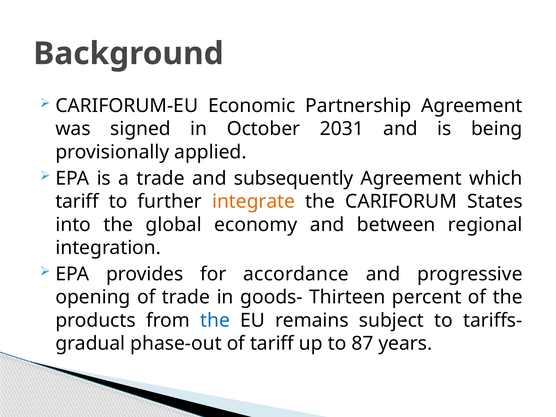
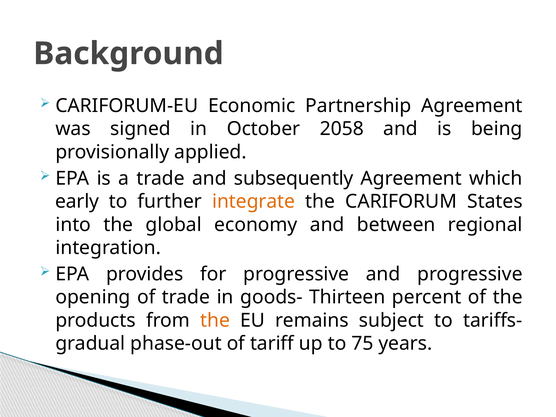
2031: 2031 -> 2058
tariff at (77, 201): tariff -> early
for accordance: accordance -> progressive
the at (215, 320) colour: blue -> orange
87: 87 -> 75
